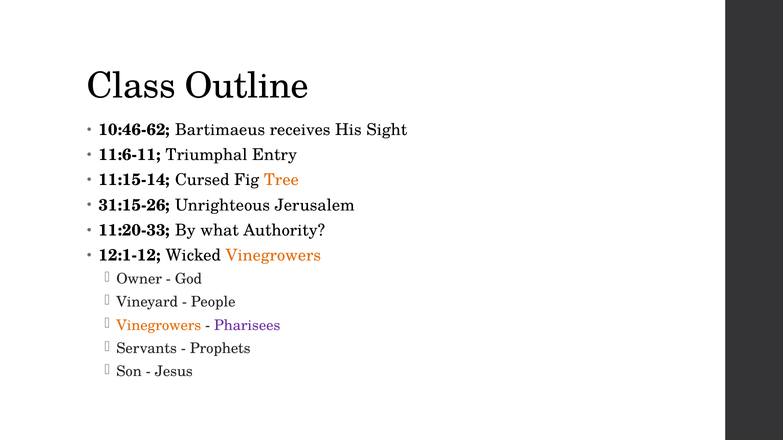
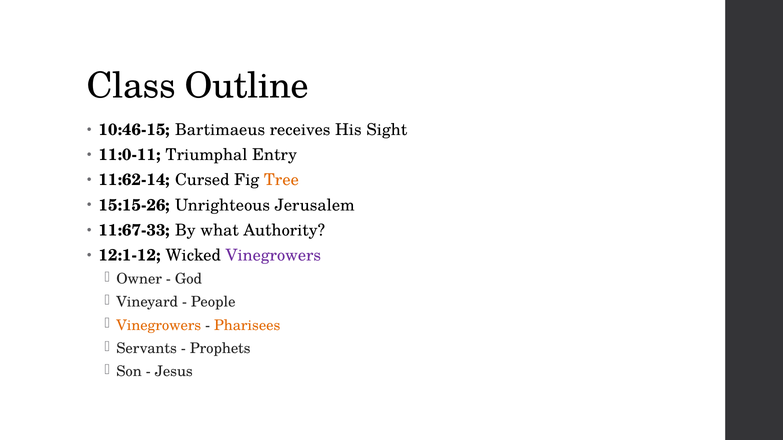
10:46-62: 10:46-62 -> 10:46-15
11:6-11: 11:6-11 -> 11:0-11
11:15-14: 11:15-14 -> 11:62-14
31:15-26: 31:15-26 -> 15:15-26
11:20-33: 11:20-33 -> 11:67-33
Vinegrowers at (273, 256) colour: orange -> purple
Pharisees colour: purple -> orange
